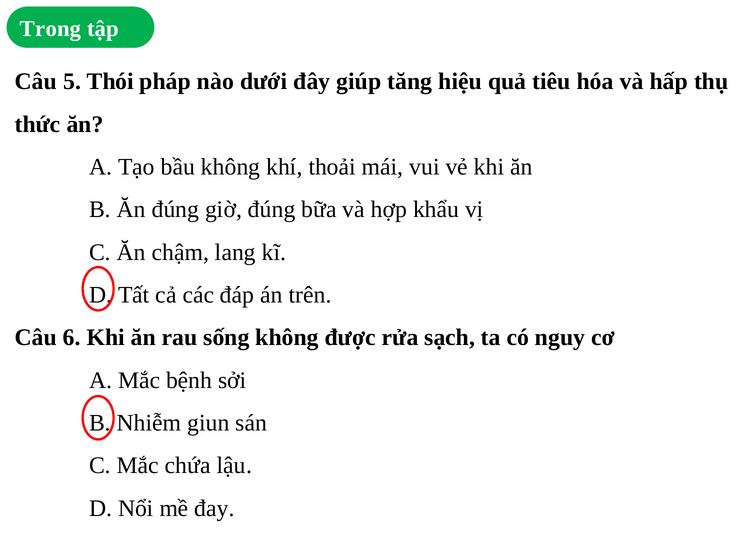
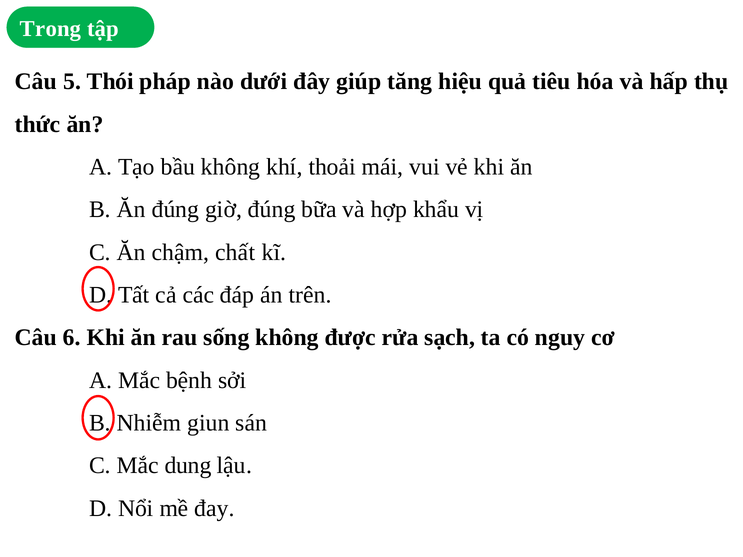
lang: lang -> chất
chứa: chứa -> dung
